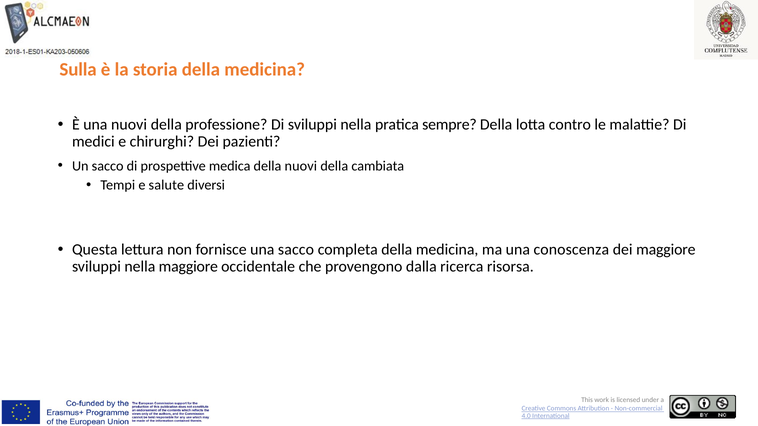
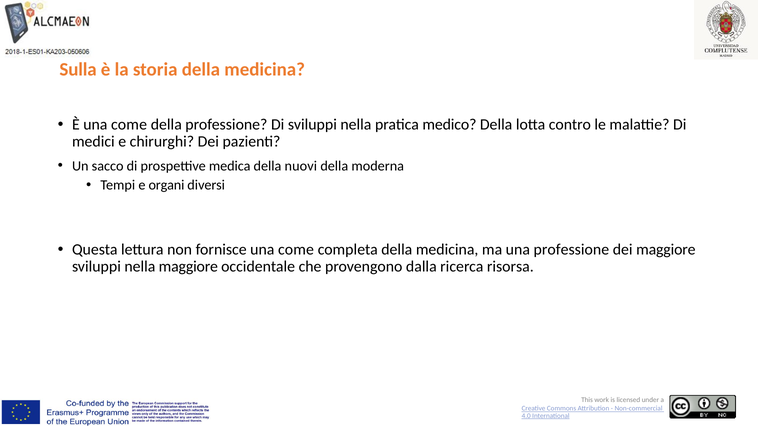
È una nuovi: nuovi -> come
sempre: sempre -> medico
cambiata: cambiata -> moderna
salute: salute -> organi
fornisce una sacco: sacco -> come
una conoscenza: conoscenza -> professione
